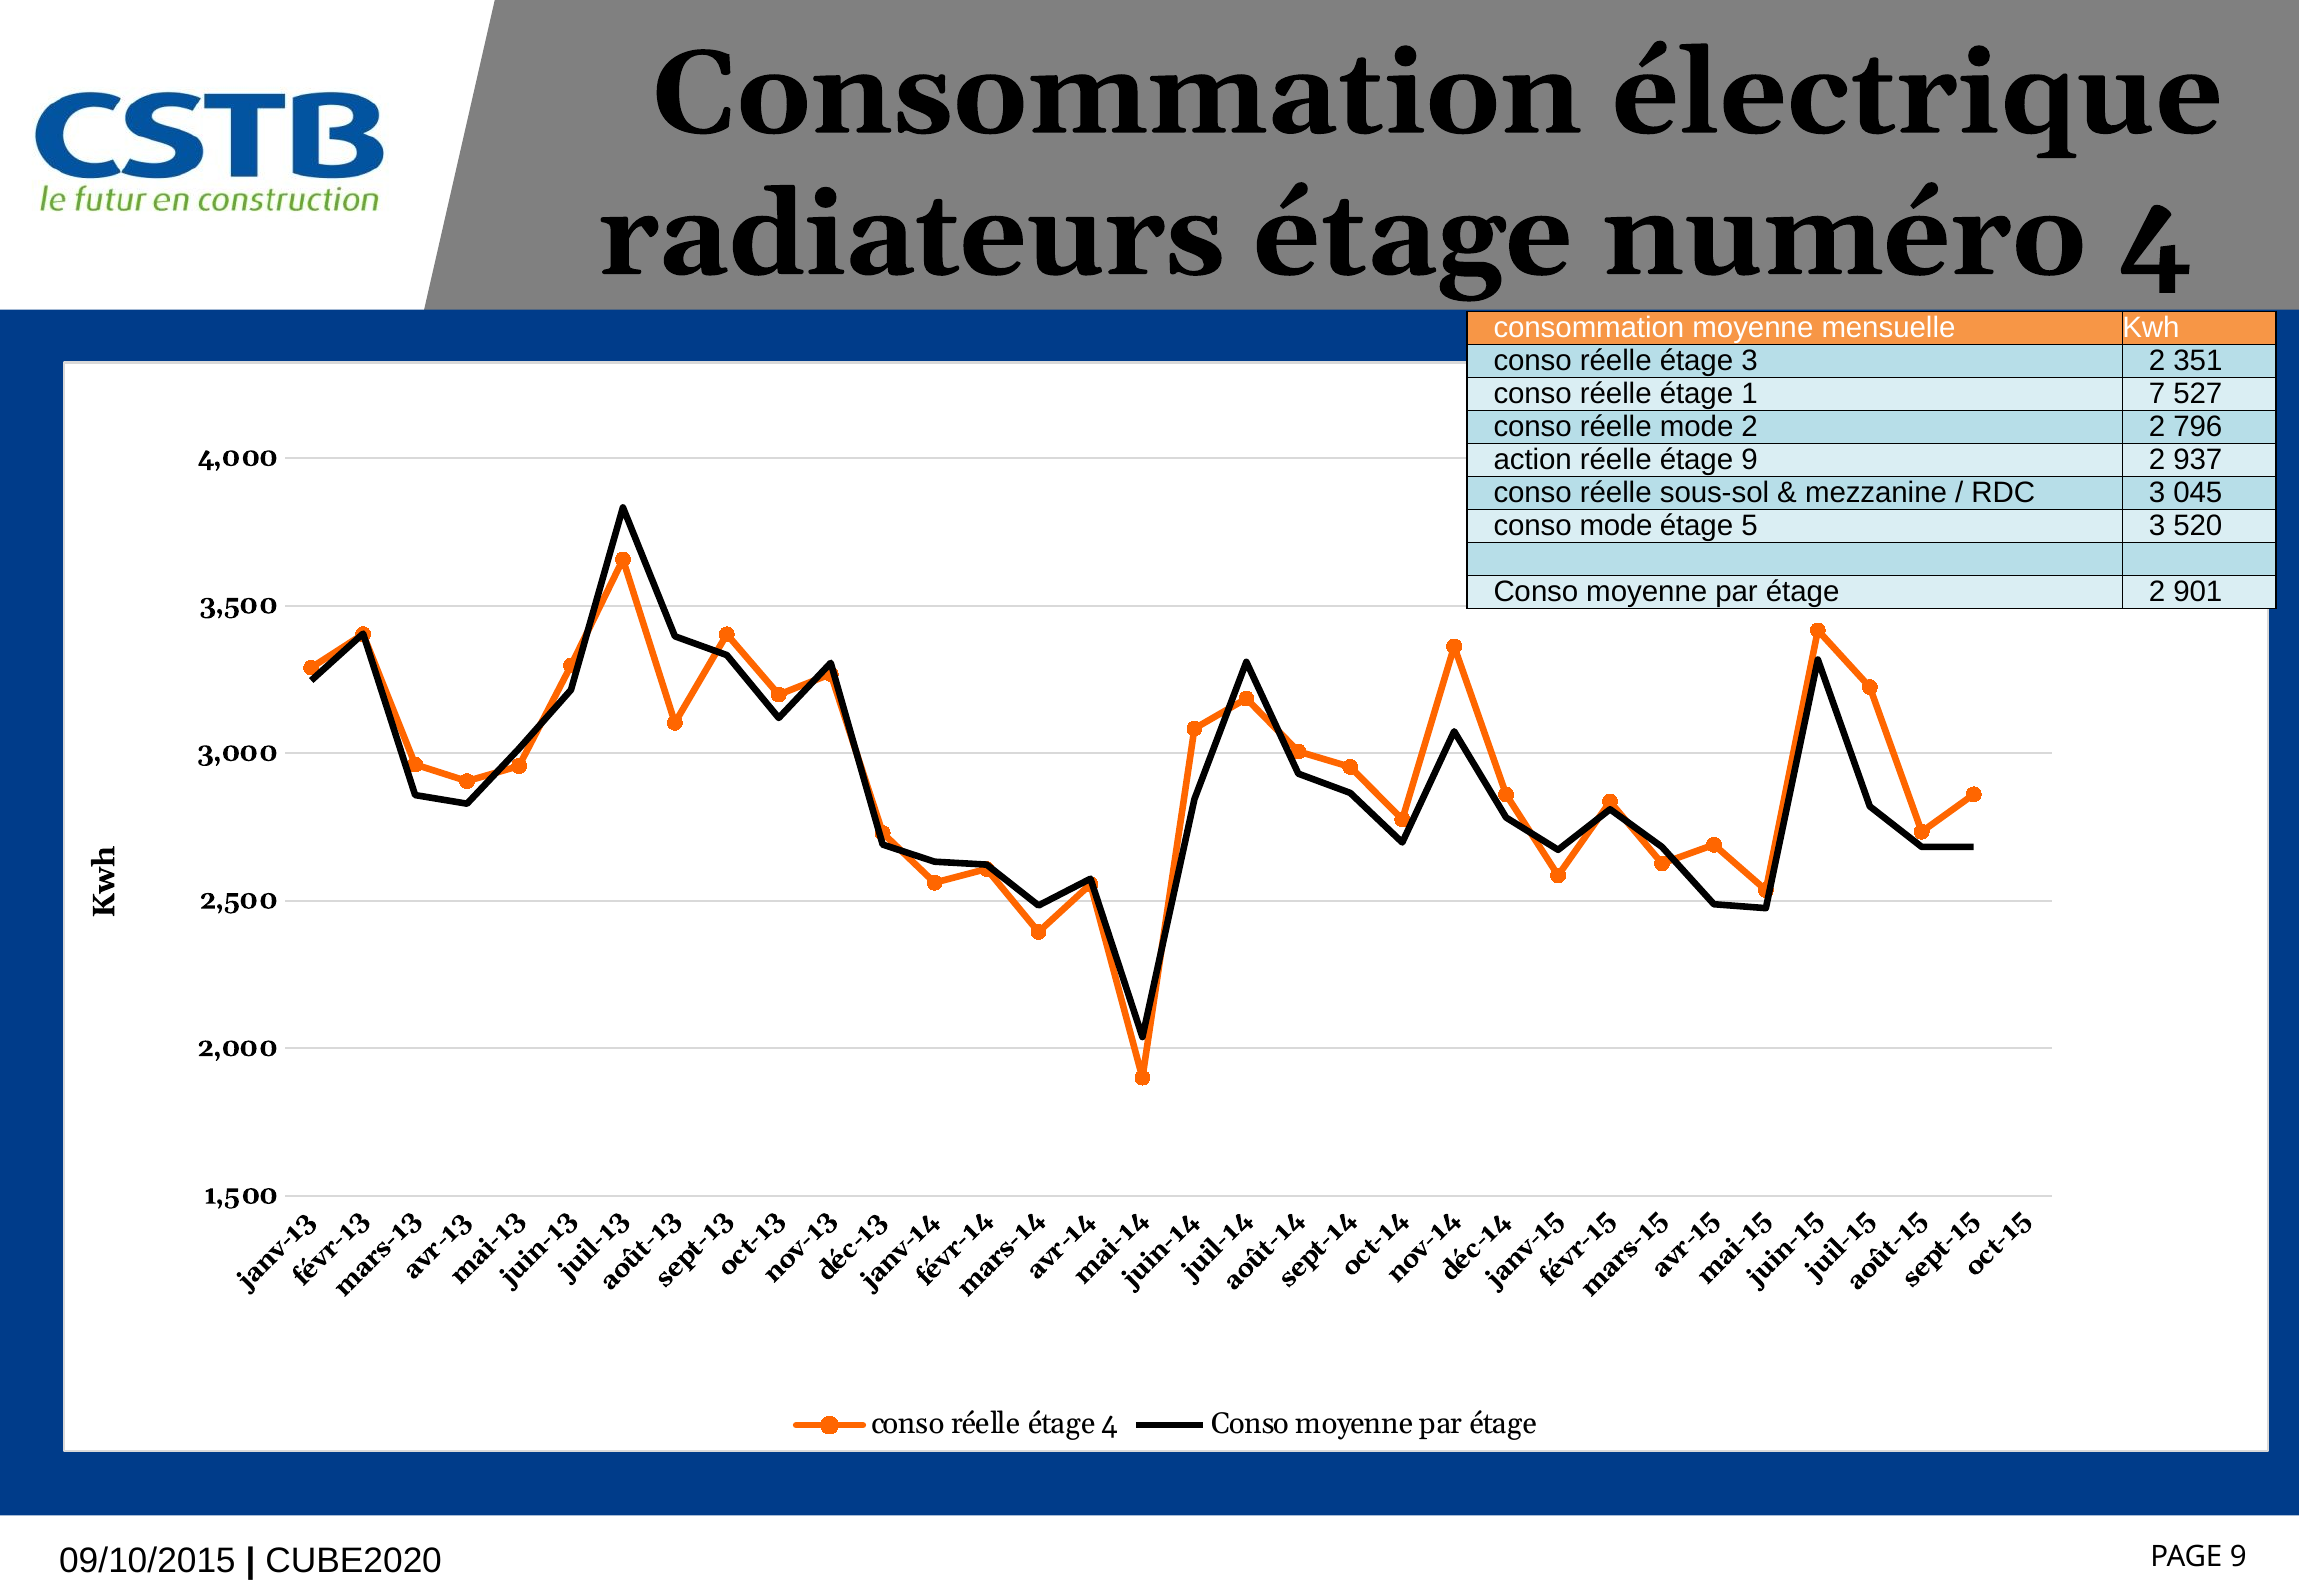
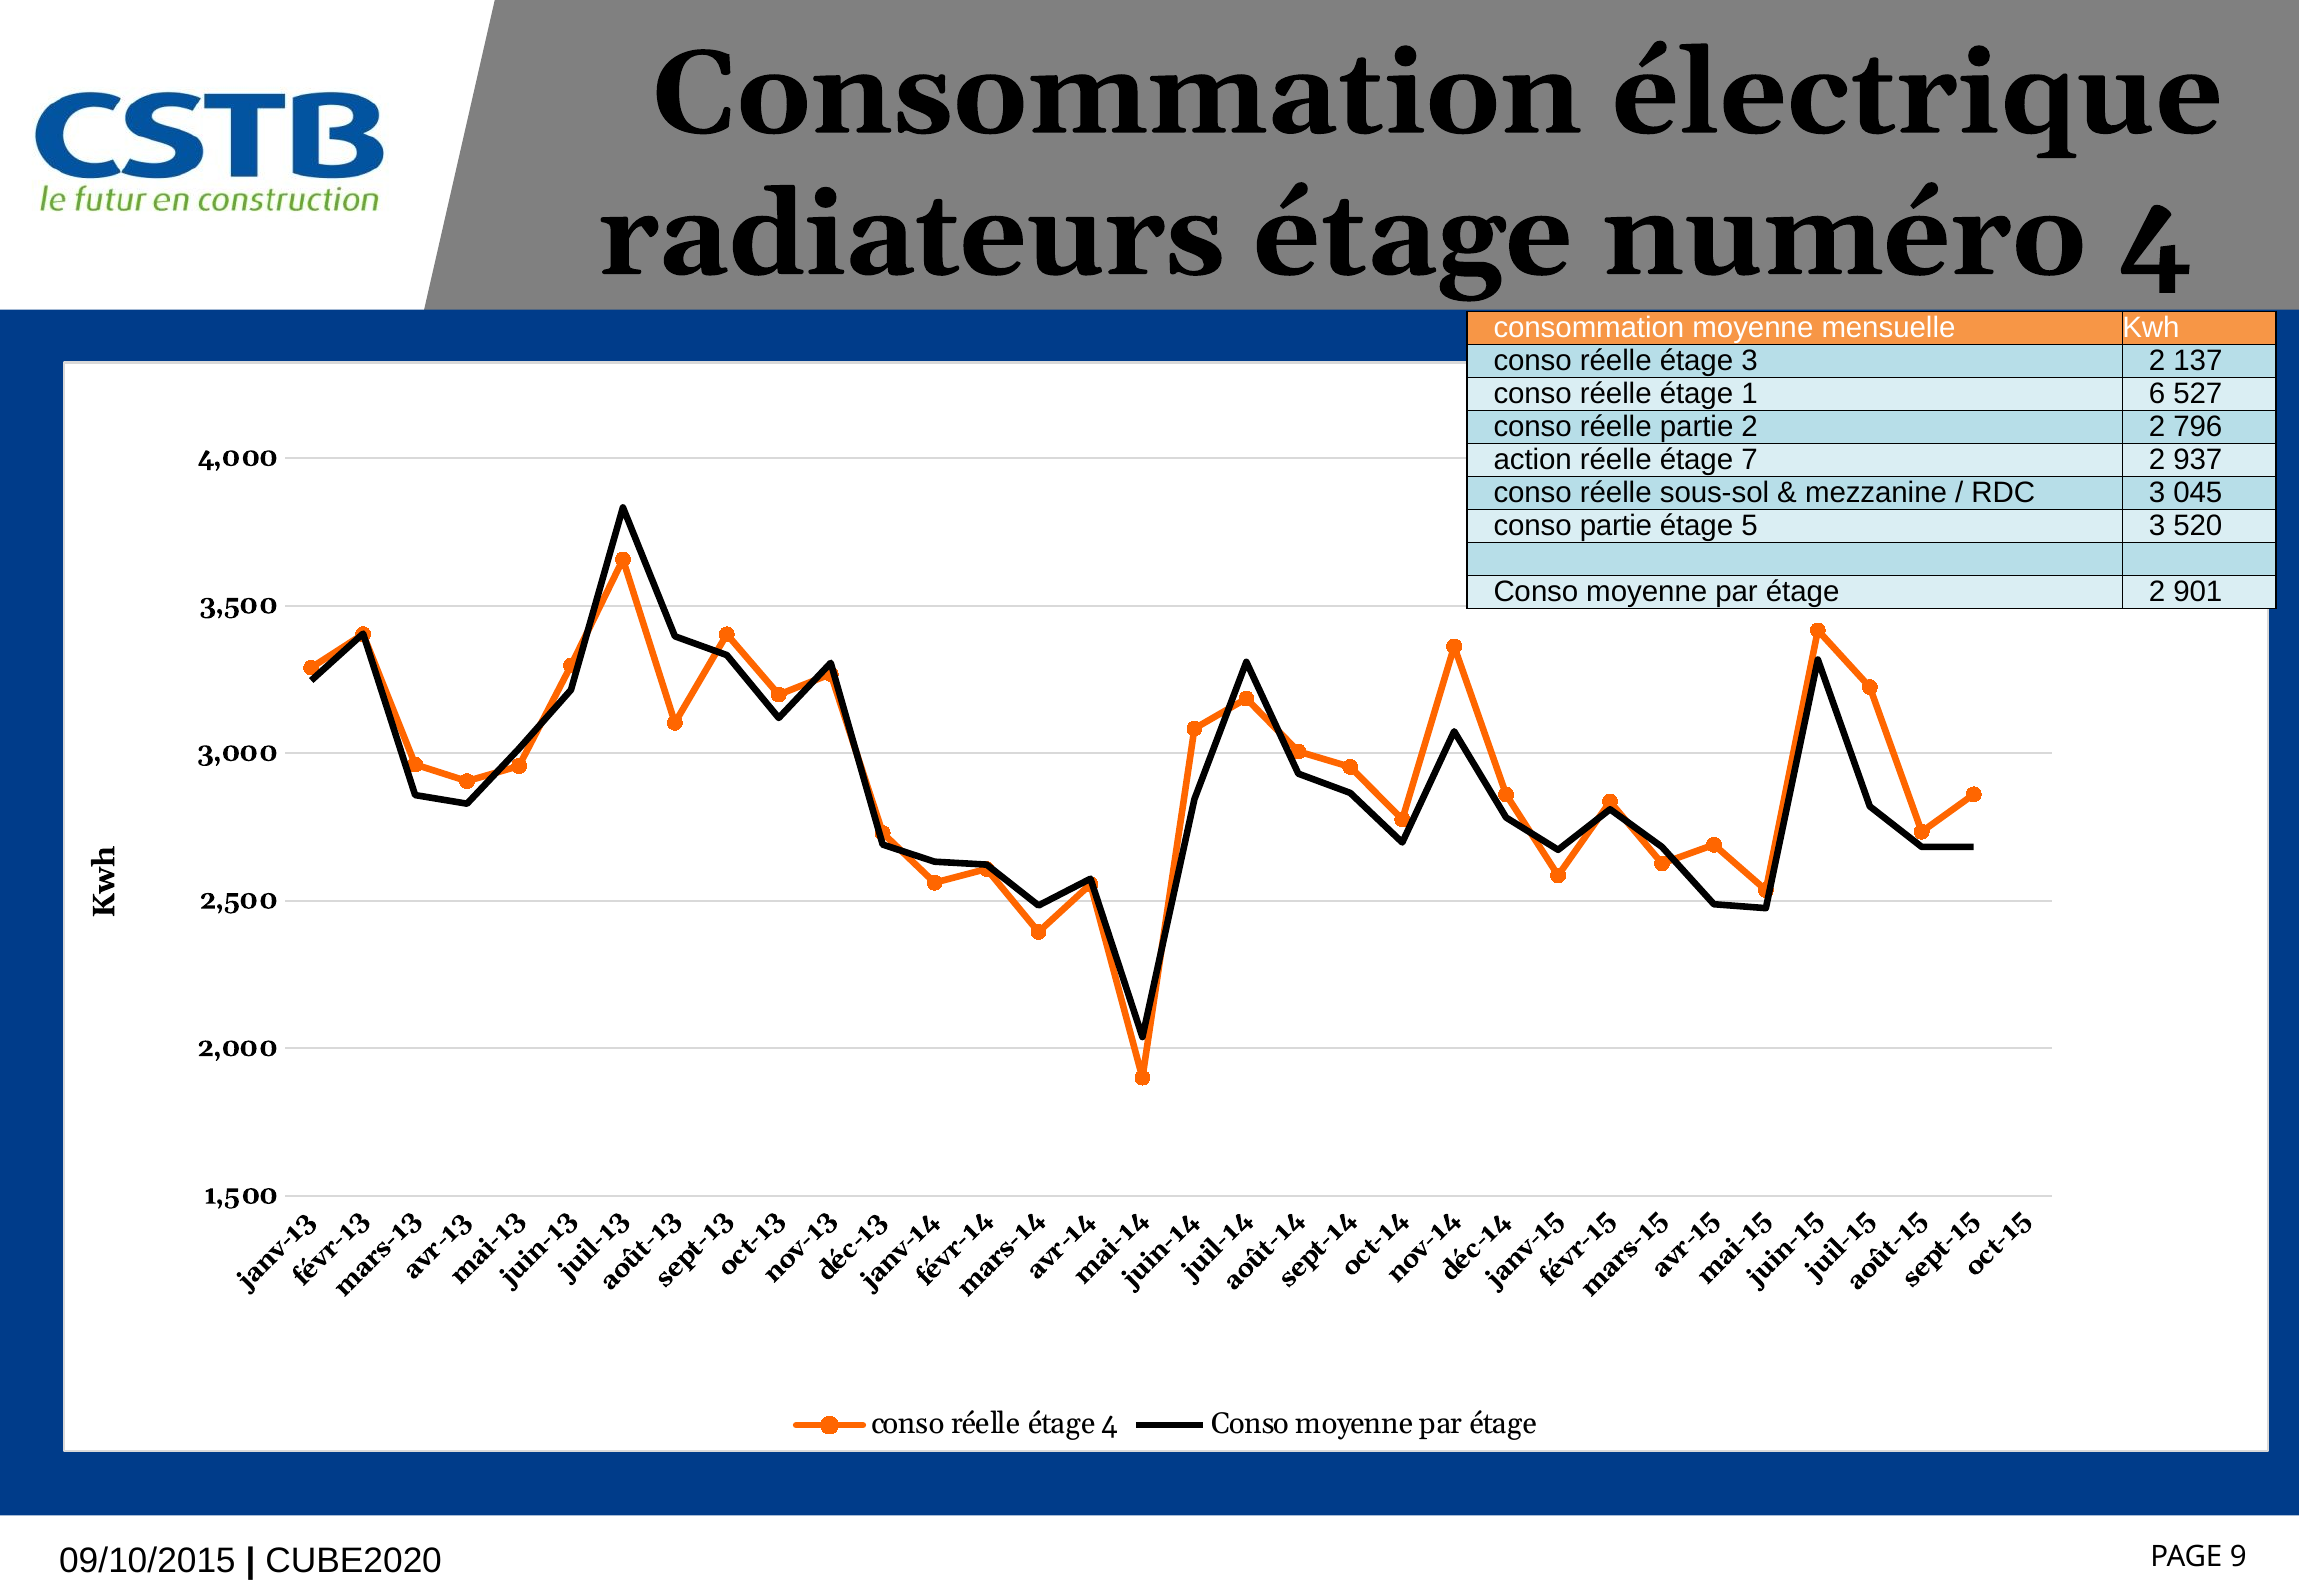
351: 351 -> 137
7: 7 -> 6
réelle mode: mode -> partie
étage 9: 9 -> 7
conso mode: mode -> partie
